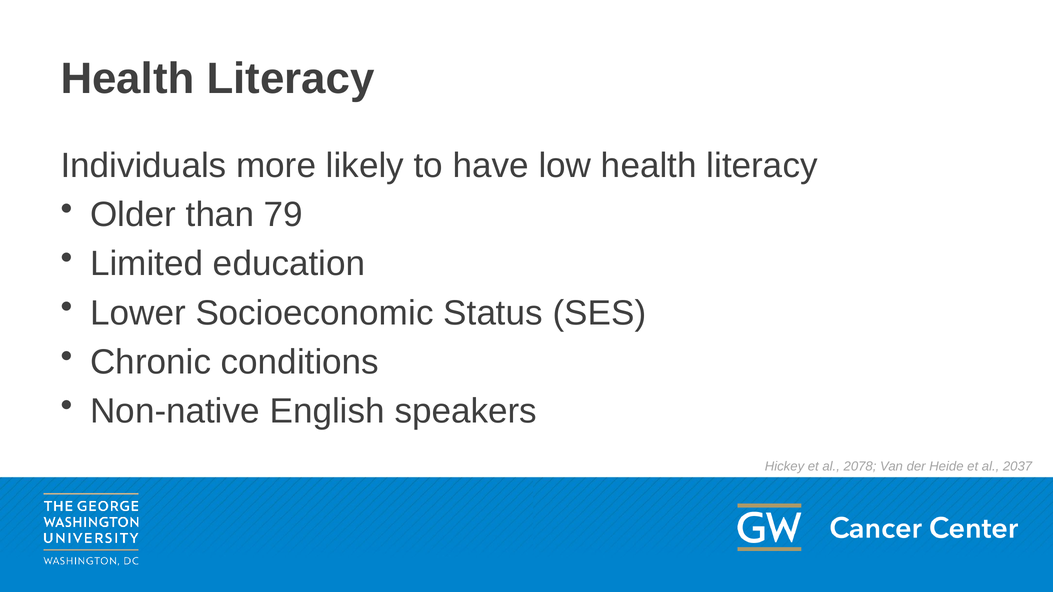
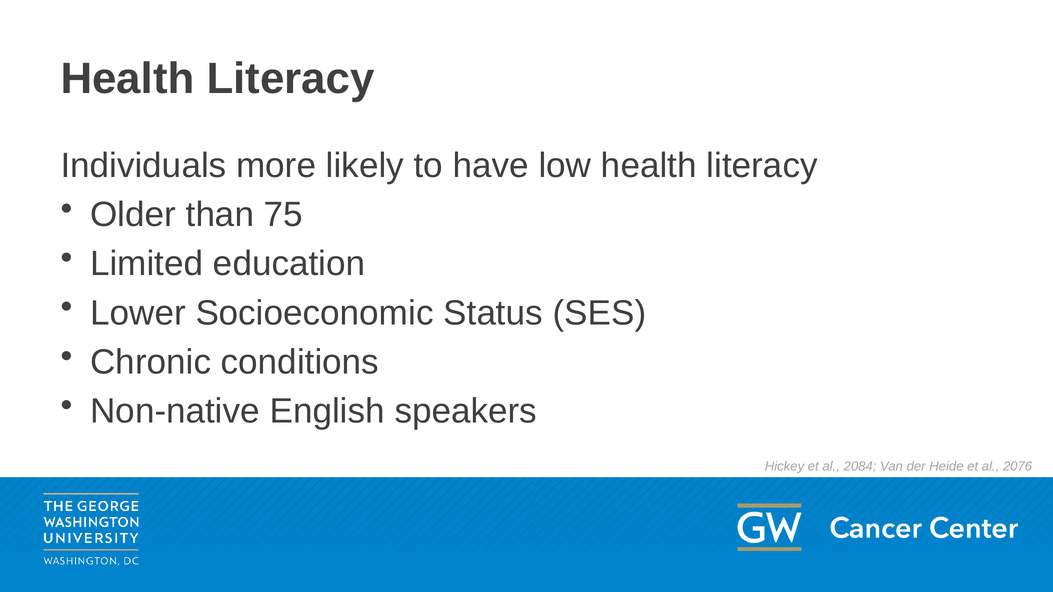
79: 79 -> 75
2078: 2078 -> 2084
2037: 2037 -> 2076
